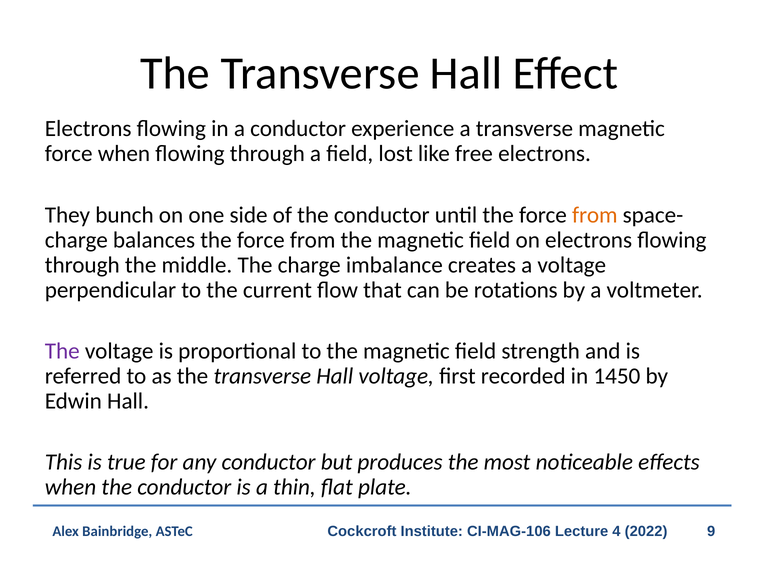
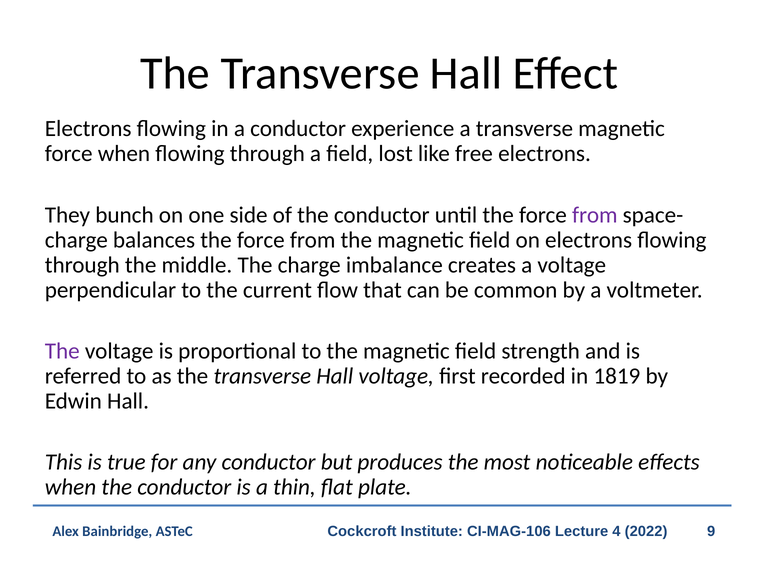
from at (595, 215) colour: orange -> purple
rotations: rotations -> common
1450: 1450 -> 1819
